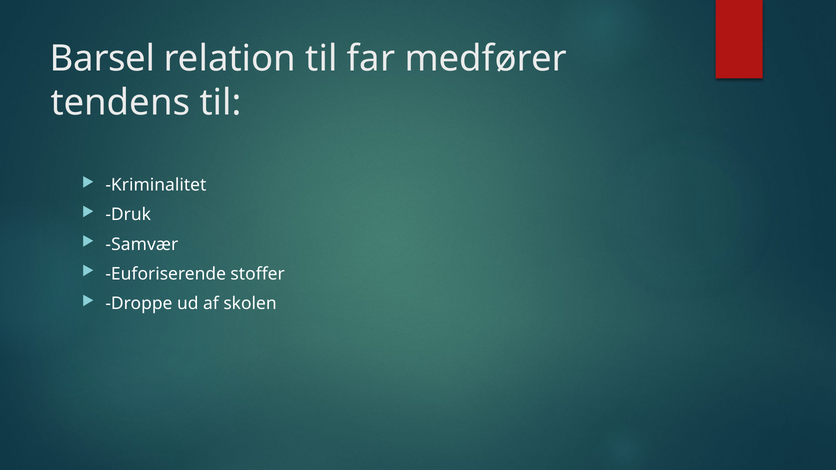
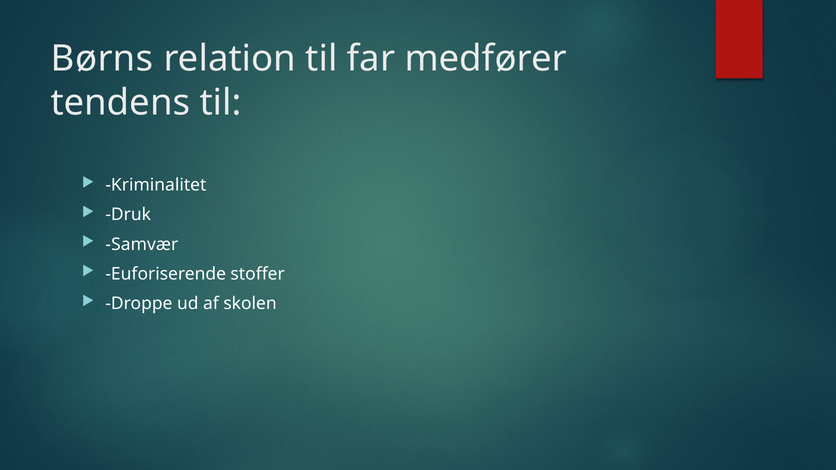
Barsel: Barsel -> Børns
